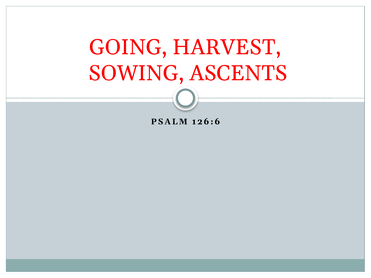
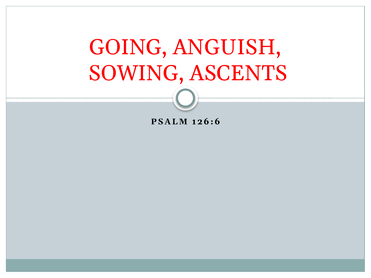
HARVEST: HARVEST -> ANGUISH
